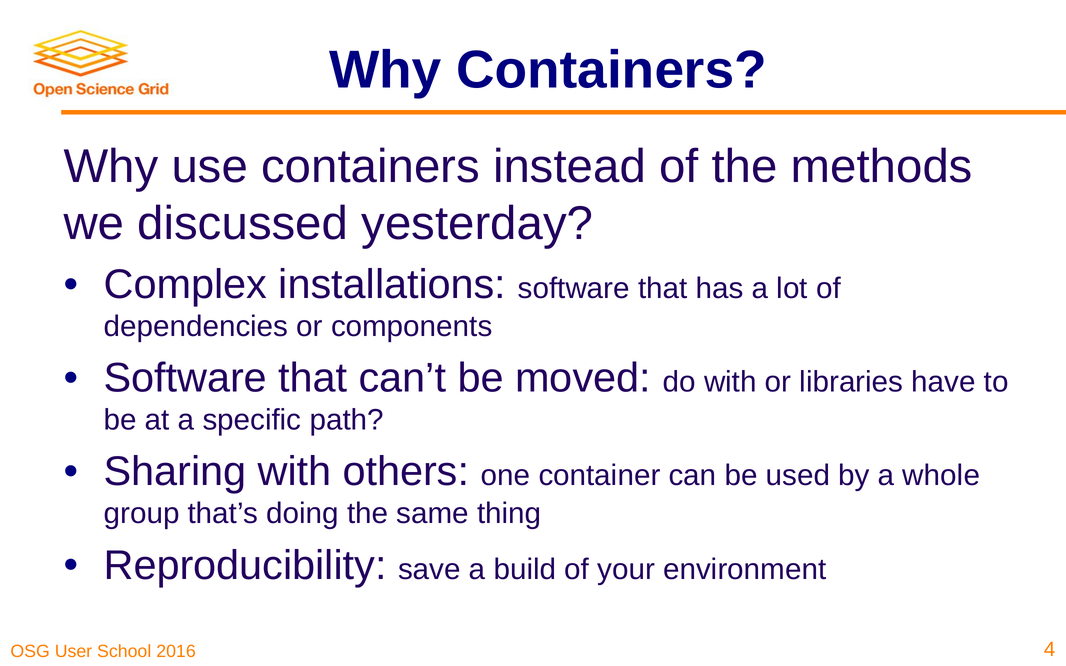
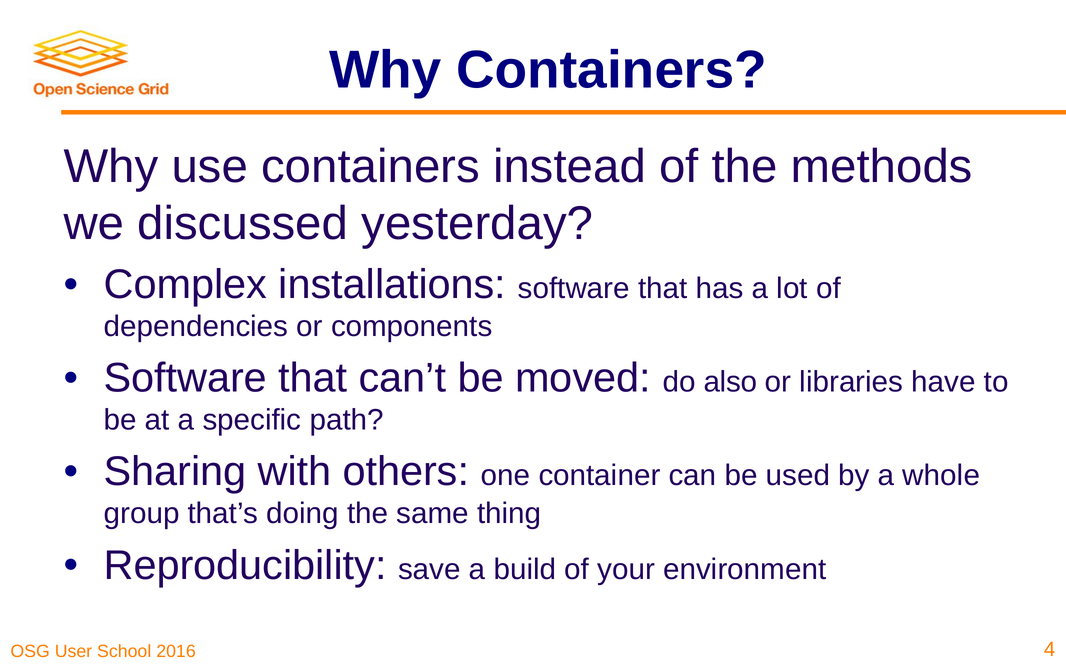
do with: with -> also
